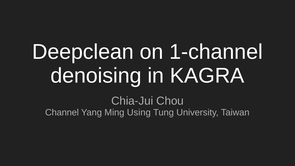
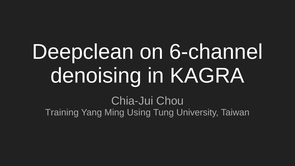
1-channel: 1-channel -> 6-channel
Channel: Channel -> Training
